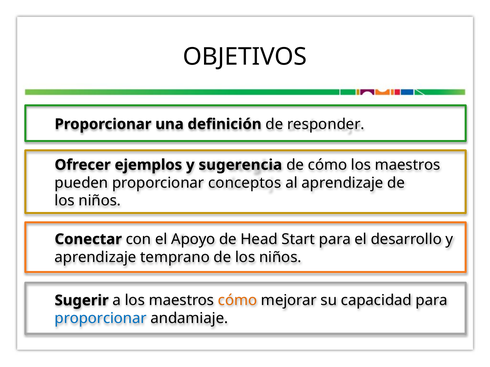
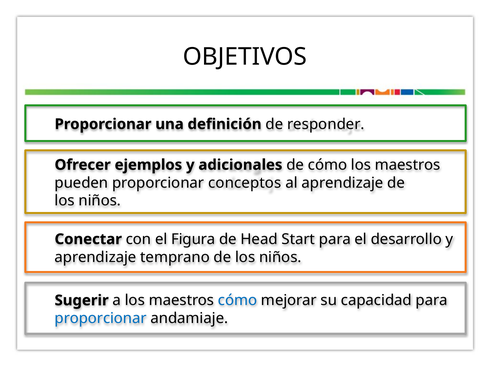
sugerencia: sugerencia -> adicionales
Apoyo: Apoyo -> Figura
cómo at (238, 301) colour: orange -> blue
